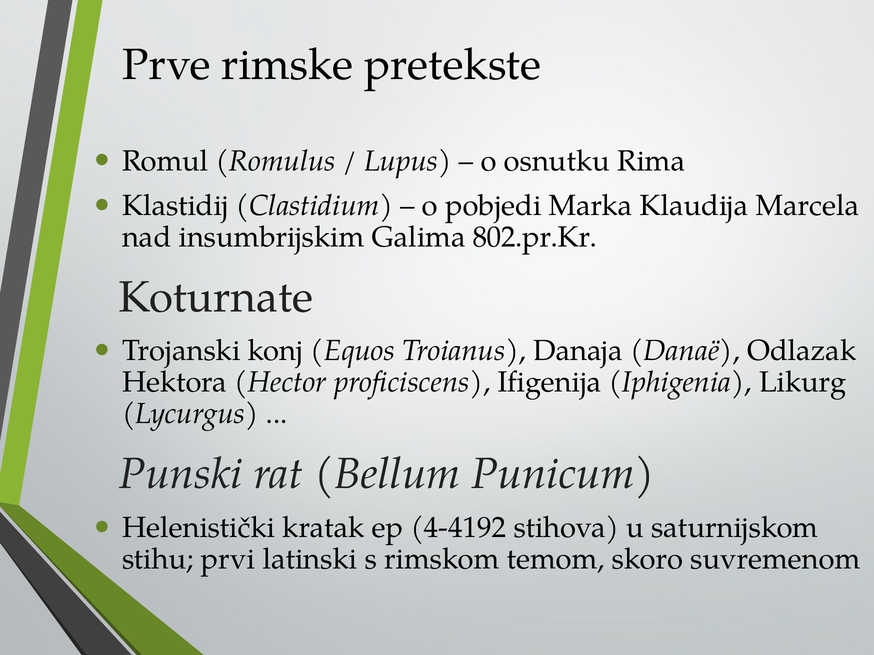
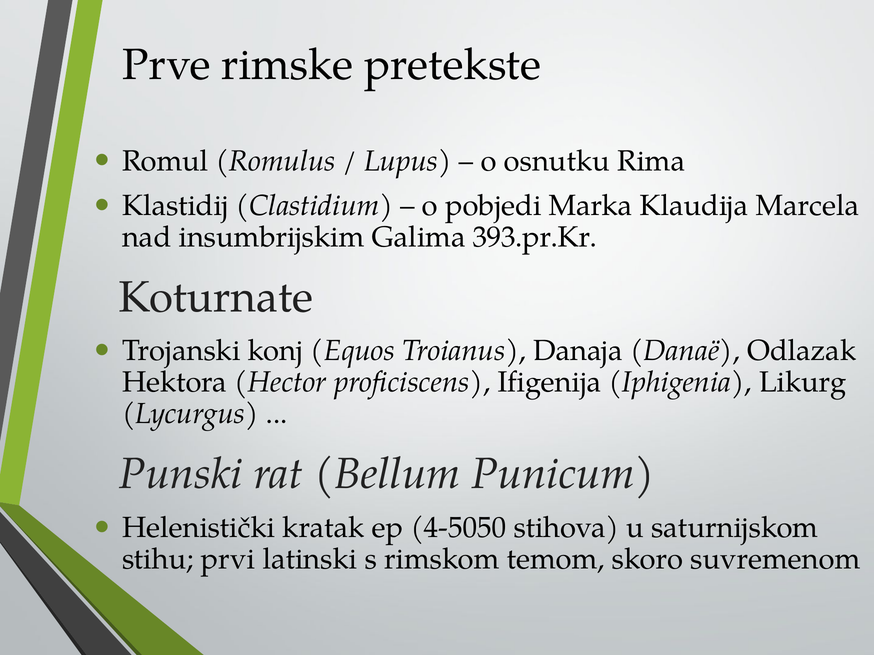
802.pr.Kr: 802.pr.Kr -> 393.pr.Kr
4-4192: 4-4192 -> 4-5050
